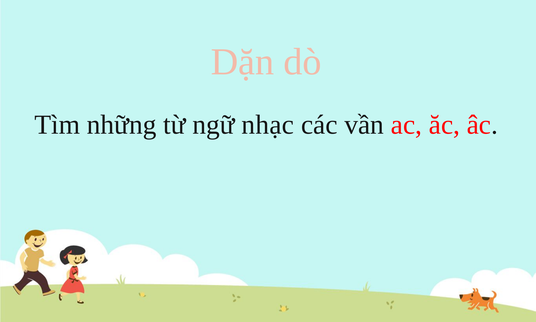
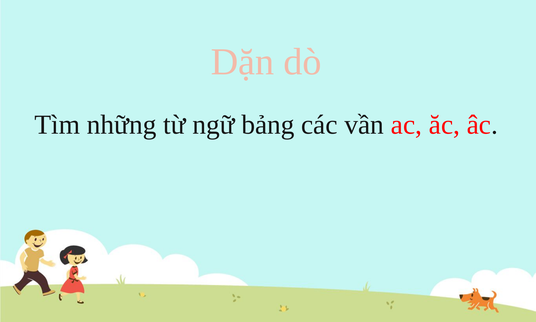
nhạc: nhạc -> bảng
